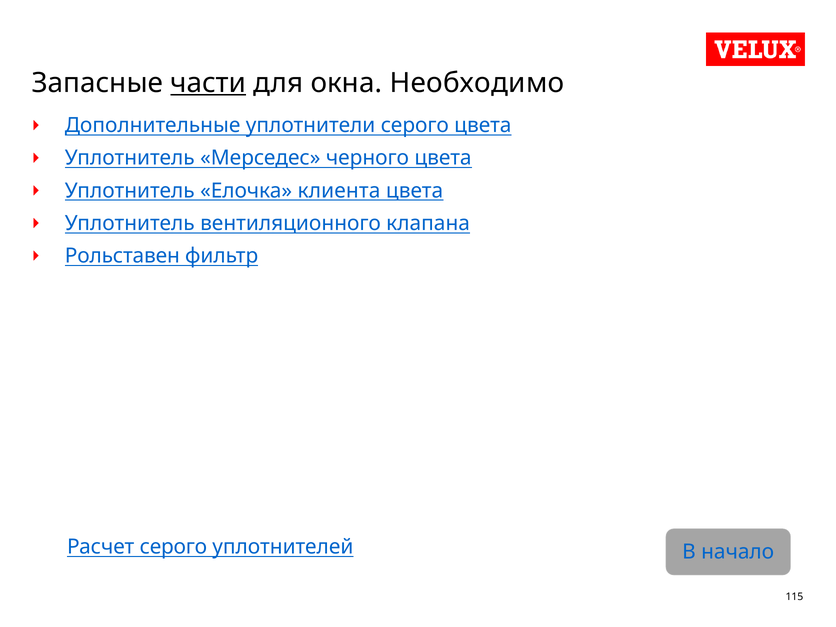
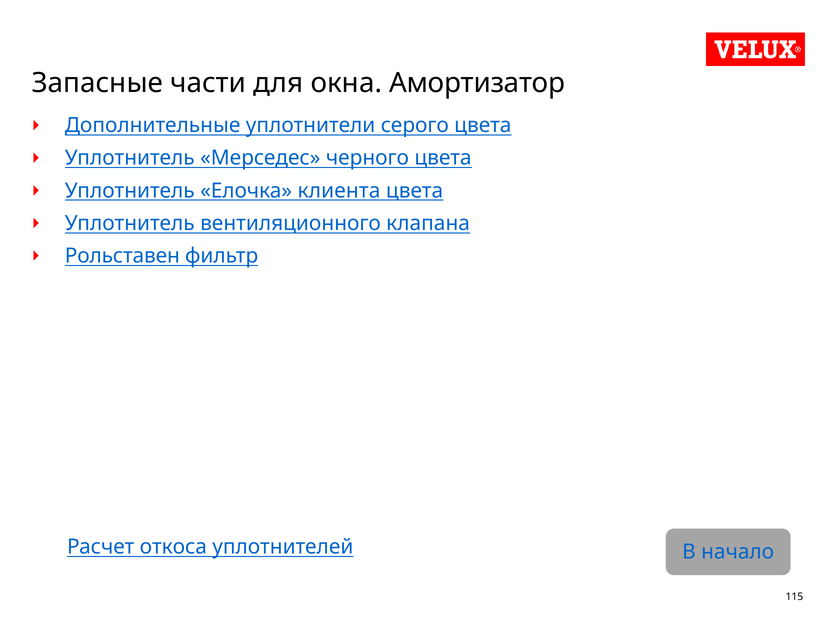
части underline: present -> none
Необходимо: Необходимо -> Амортизатор
Расчет серого: серого -> откоса
